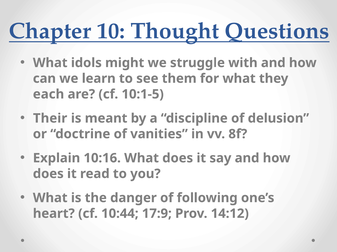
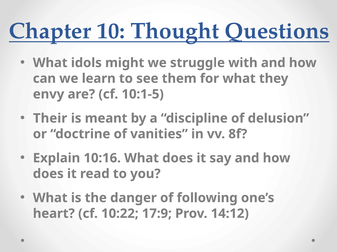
each: each -> envy
10:44: 10:44 -> 10:22
